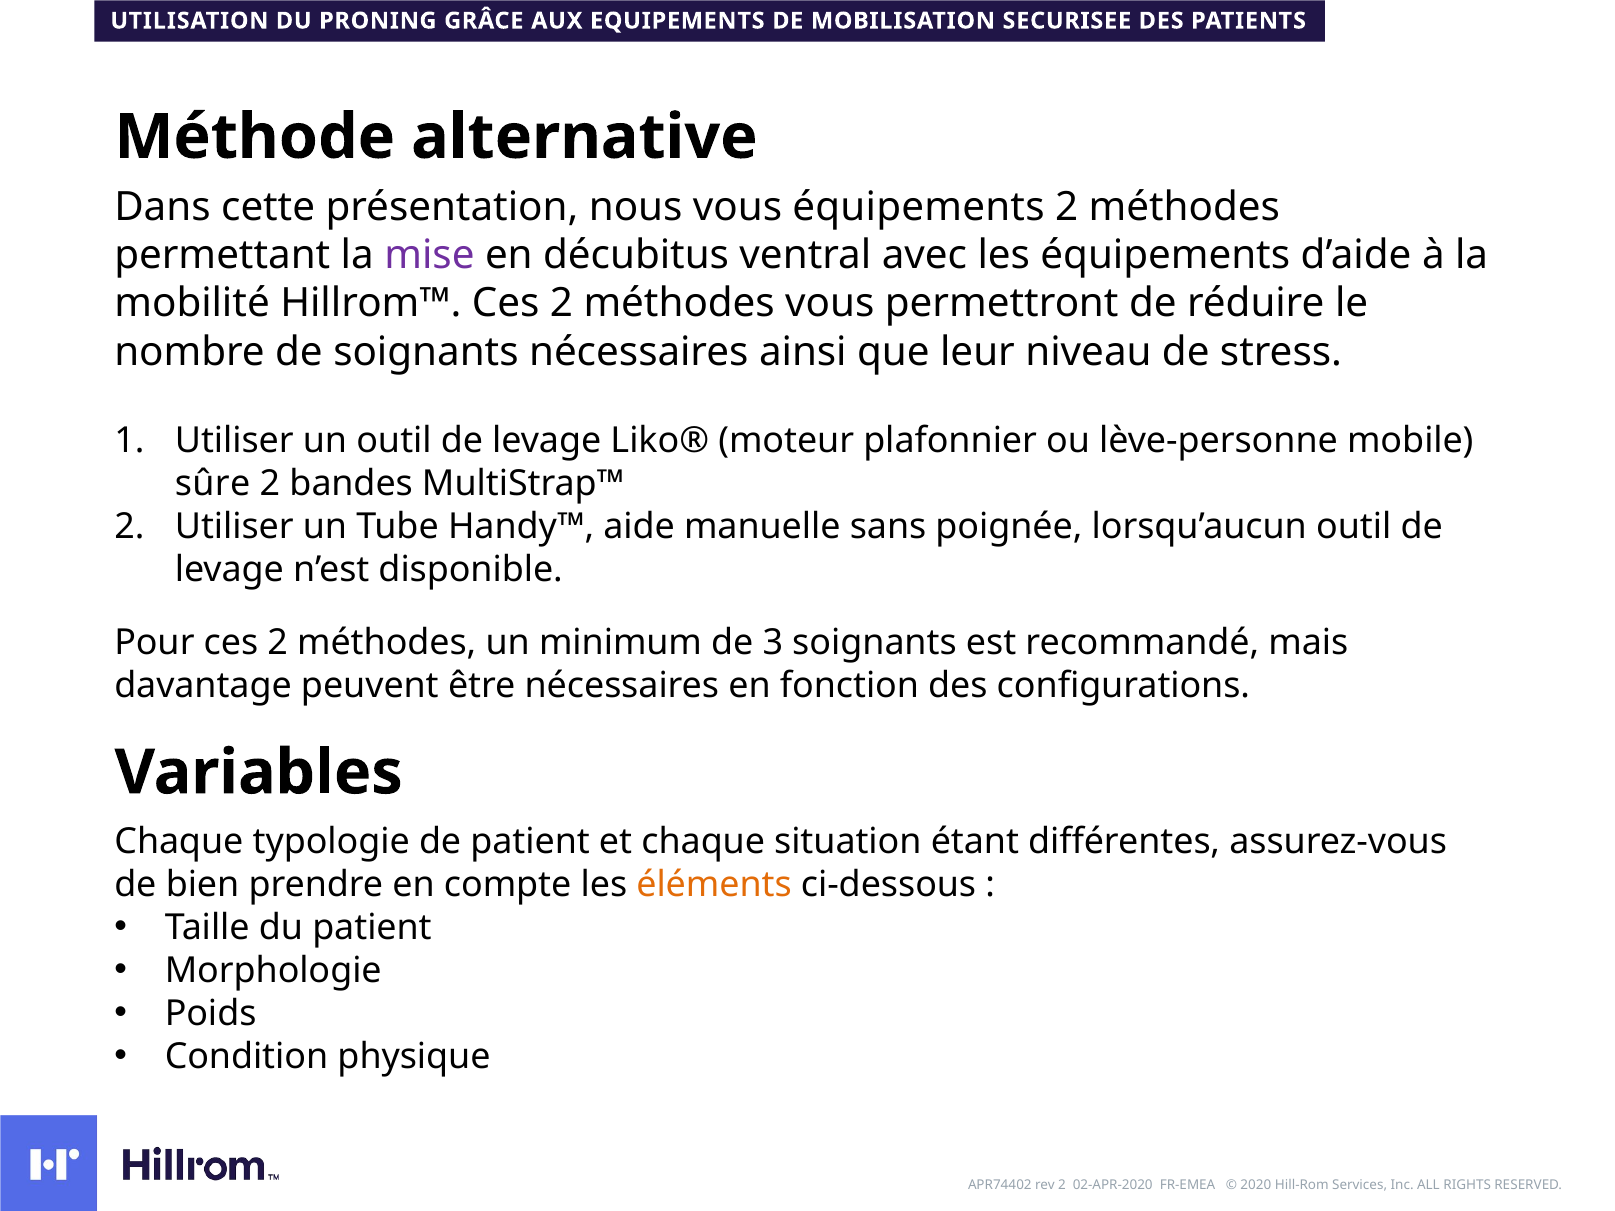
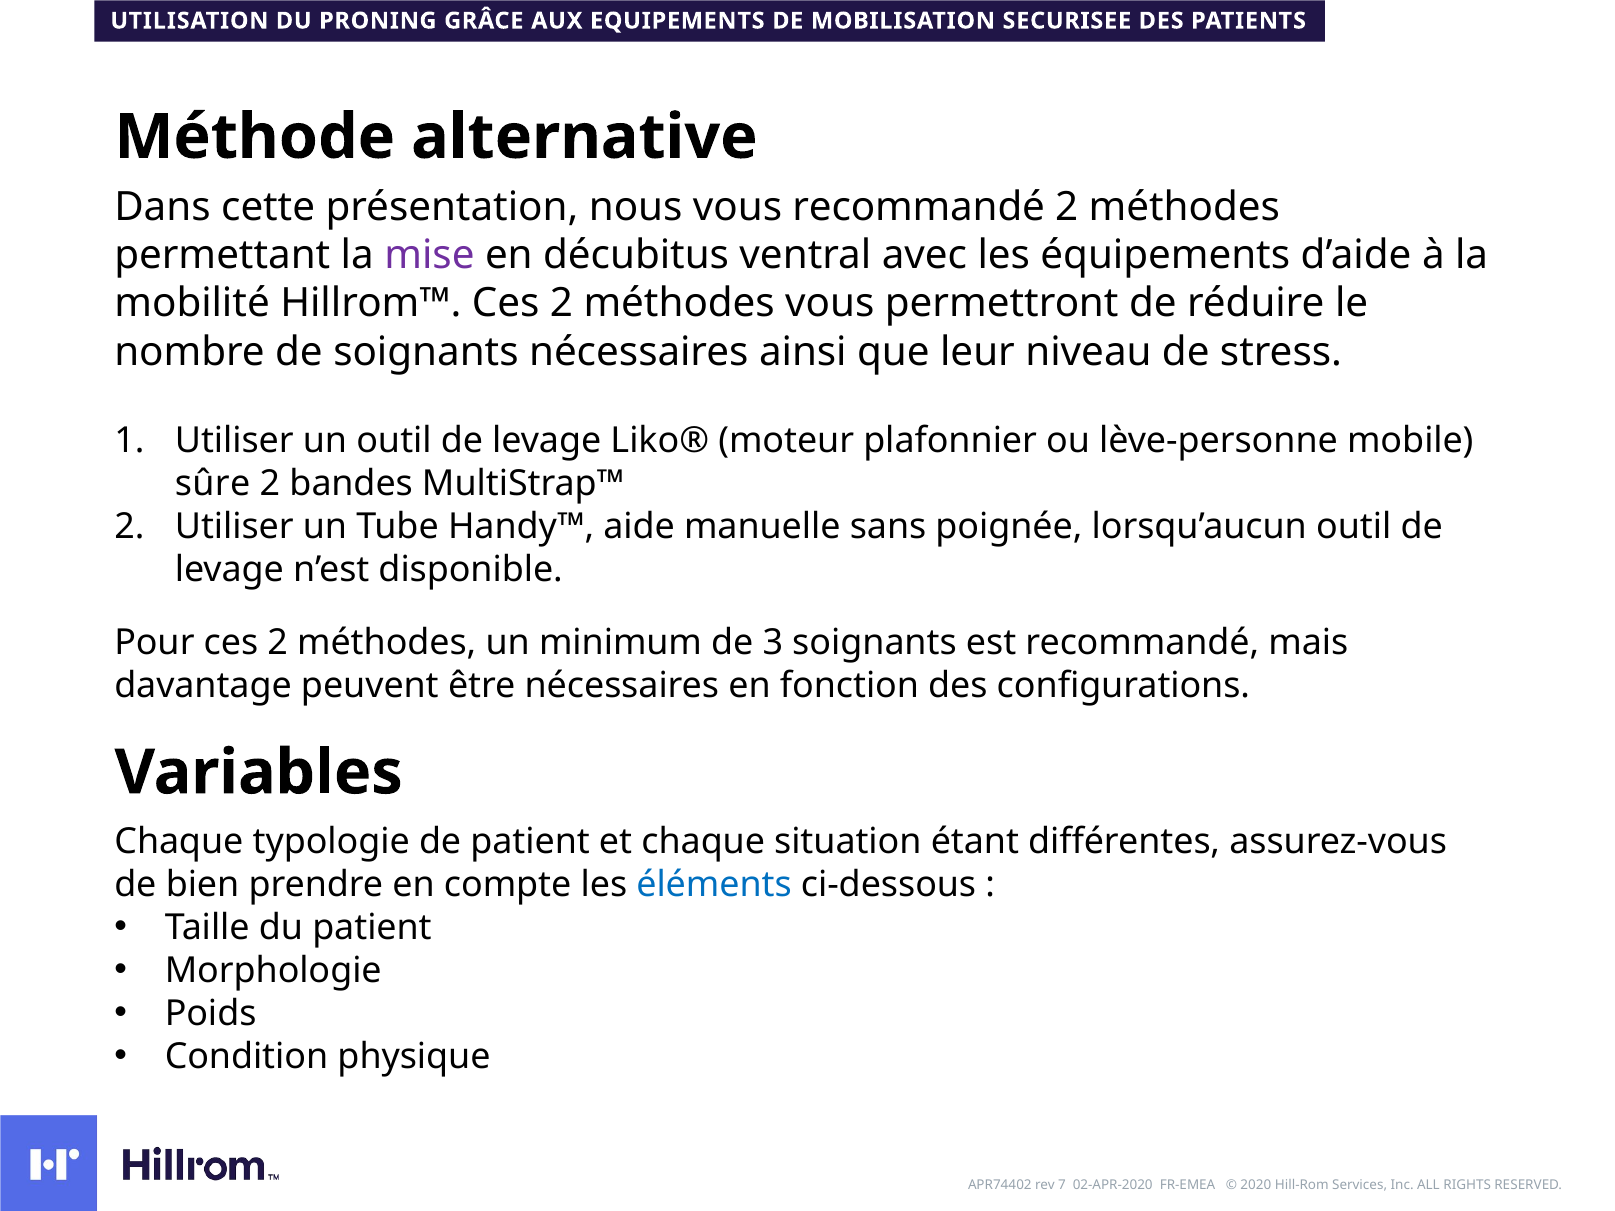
vous équipements: équipements -> recommandé
éléments colour: orange -> blue
rev 2: 2 -> 7
